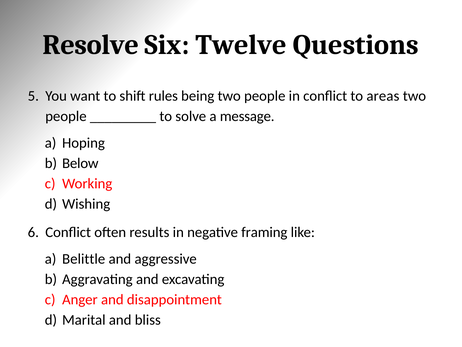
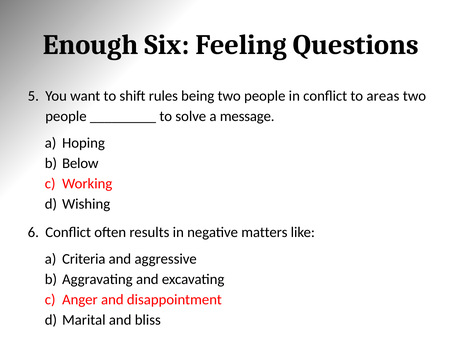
Resolve: Resolve -> Enough
Twelve: Twelve -> Feeling
framing: framing -> matters
Belittle: Belittle -> Criteria
